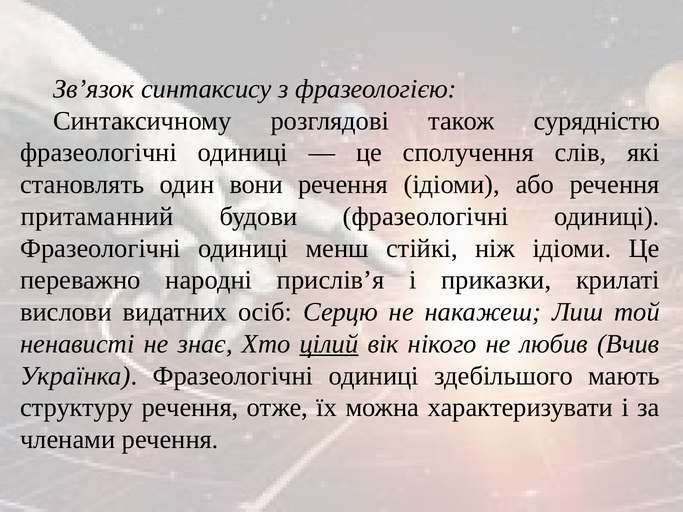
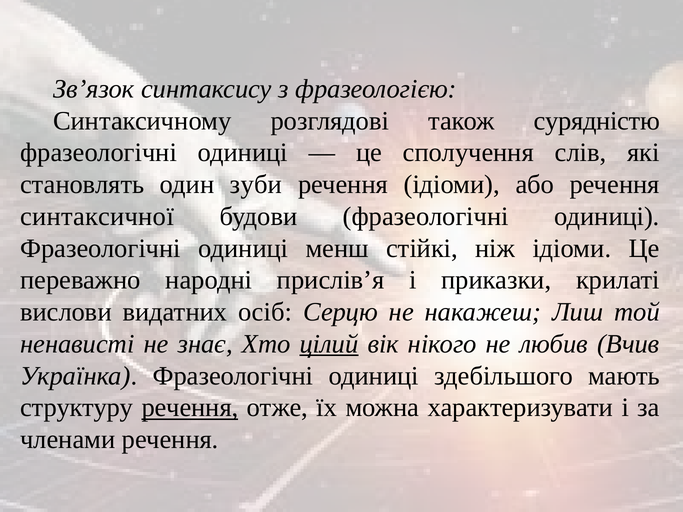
вони: вони -> зуби
притаманний: притаманний -> синтаксичної
речення at (190, 408) underline: none -> present
